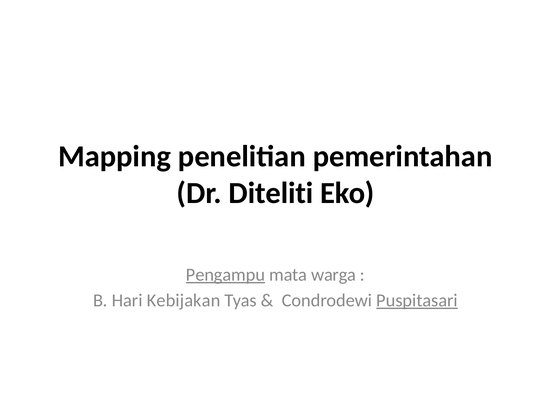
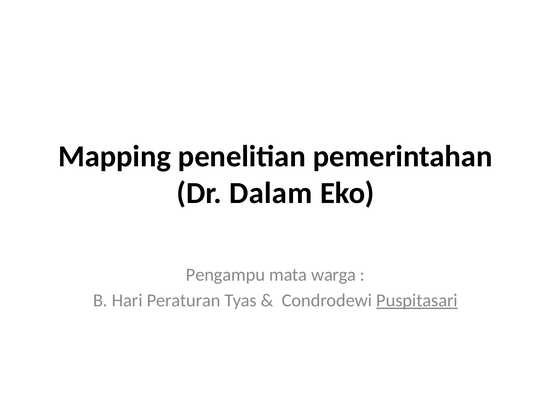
Diteliti: Diteliti -> Dalam
Pengampu underline: present -> none
Kebijakan: Kebijakan -> Peraturan
